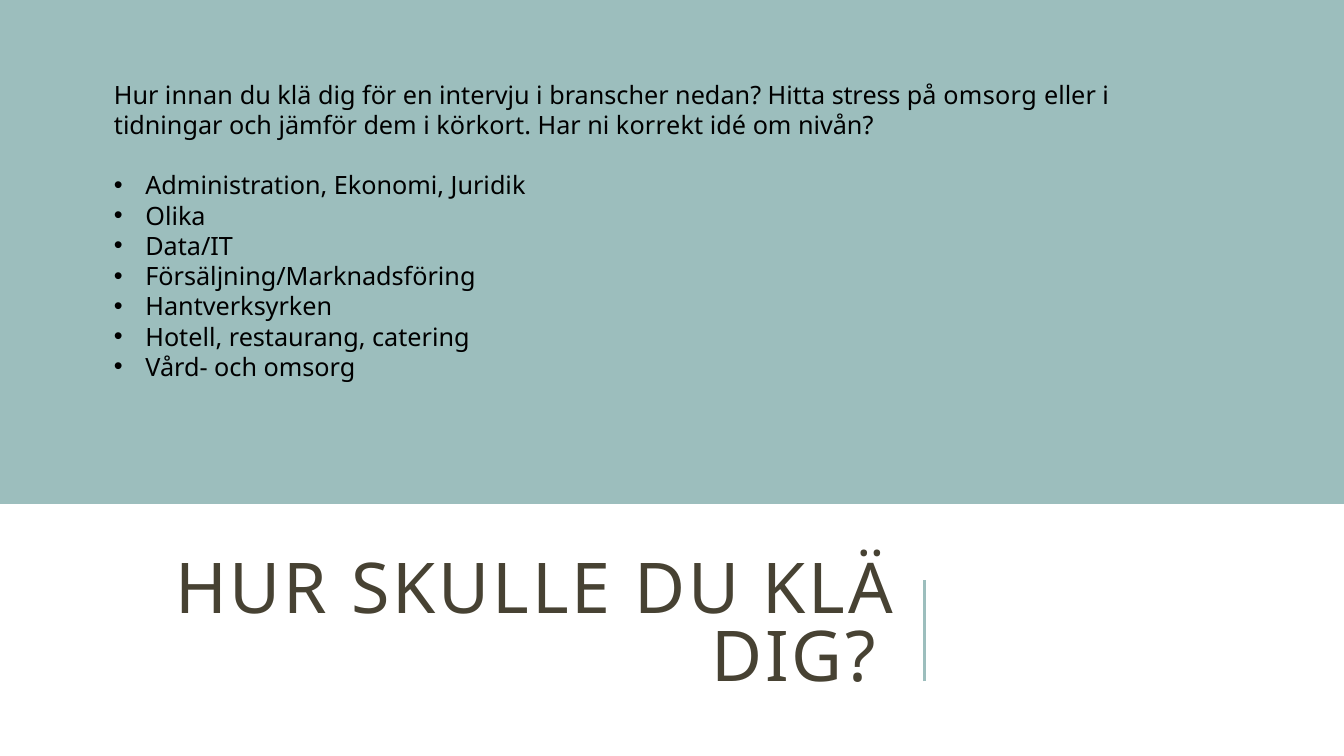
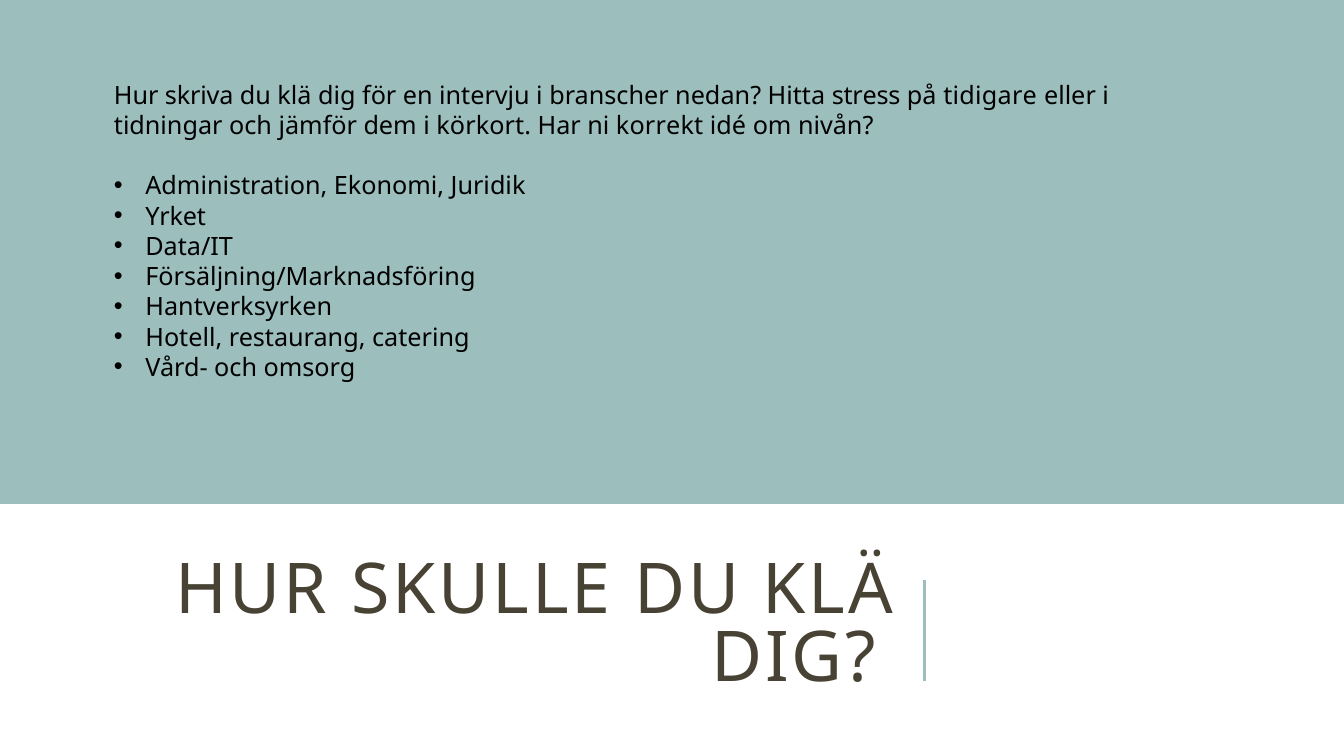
innan: innan -> skriva
på omsorg: omsorg -> tidigare
Olika: Olika -> Yrket
